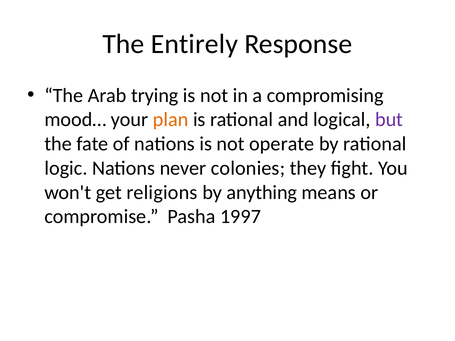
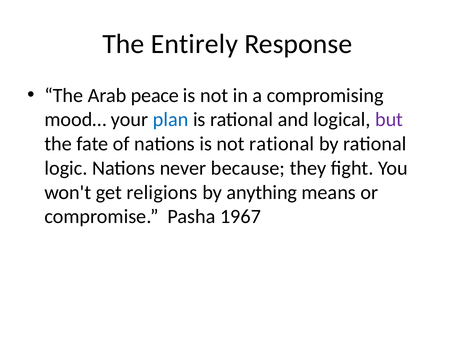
trying: trying -> peace
plan colour: orange -> blue
not operate: operate -> rational
colonies: colonies -> because
1997: 1997 -> 1967
